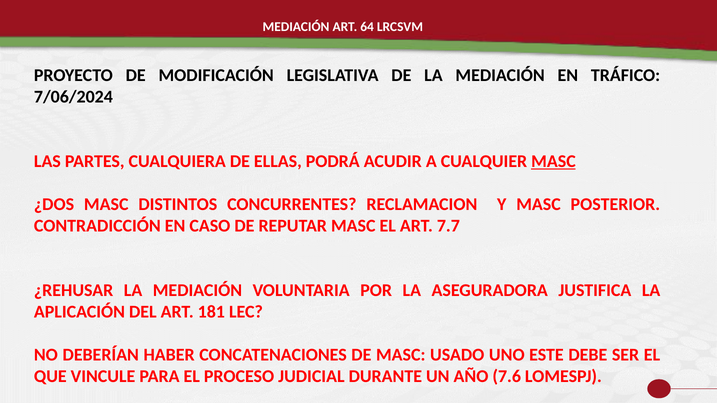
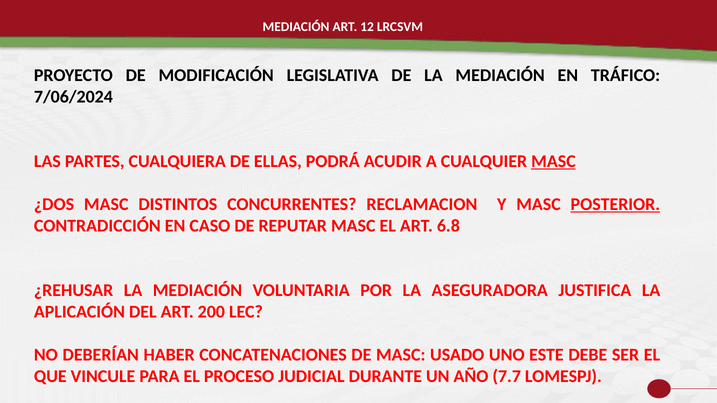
64: 64 -> 12
POSTERIOR underline: none -> present
7.7: 7.7 -> 6.8
181: 181 -> 200
7.6: 7.6 -> 7.7
